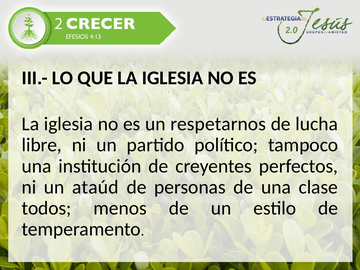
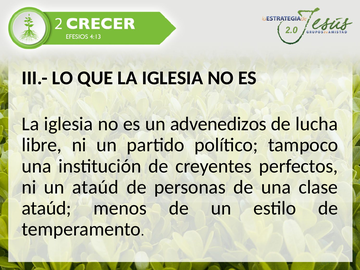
respetarnos: respetarnos -> advenedizos
todos at (46, 208): todos -> ataúd
